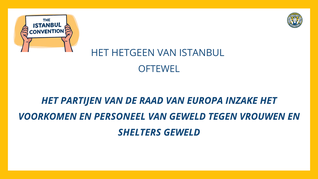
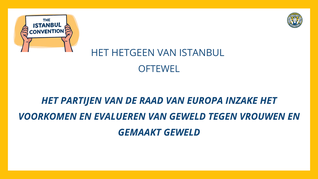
PERSONEEL: PERSONEEL -> EVALUEREN
SHELTERS: SHELTERS -> GEMAAKT
